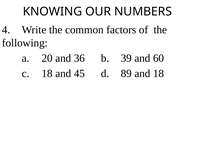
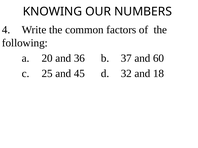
39: 39 -> 37
c 18: 18 -> 25
89: 89 -> 32
